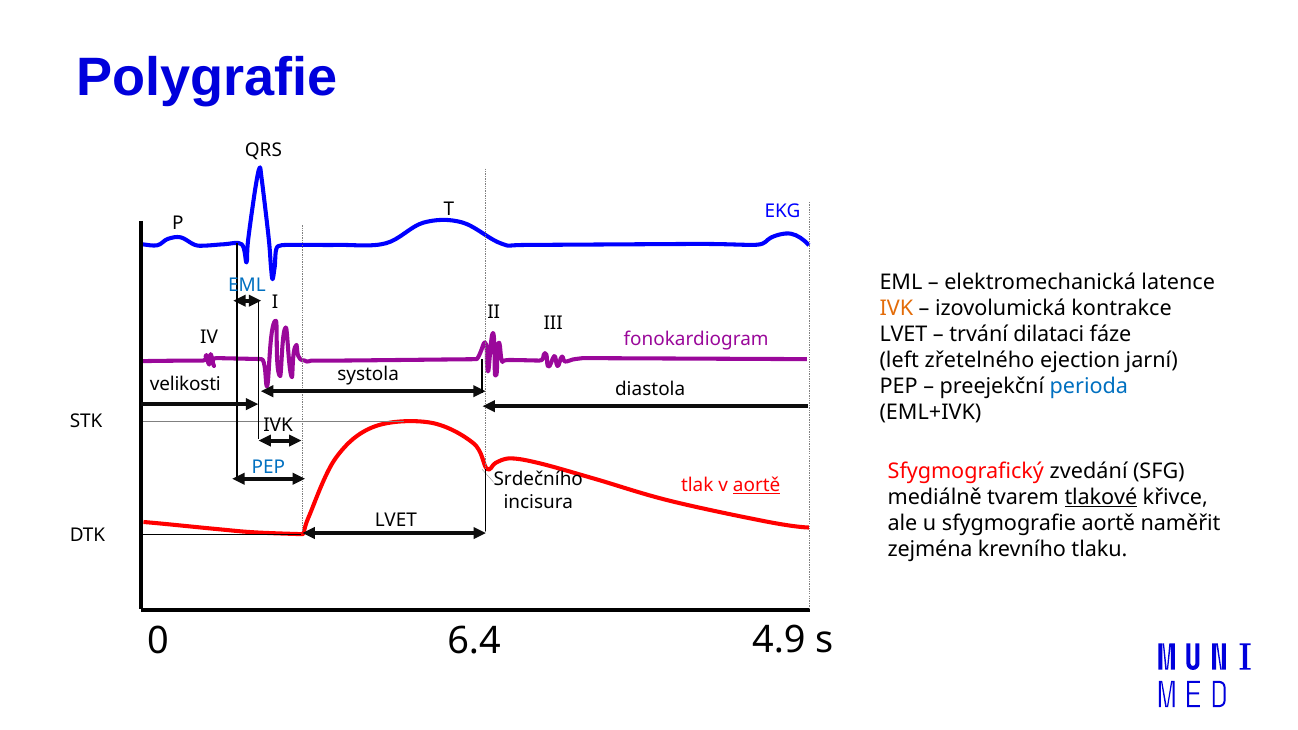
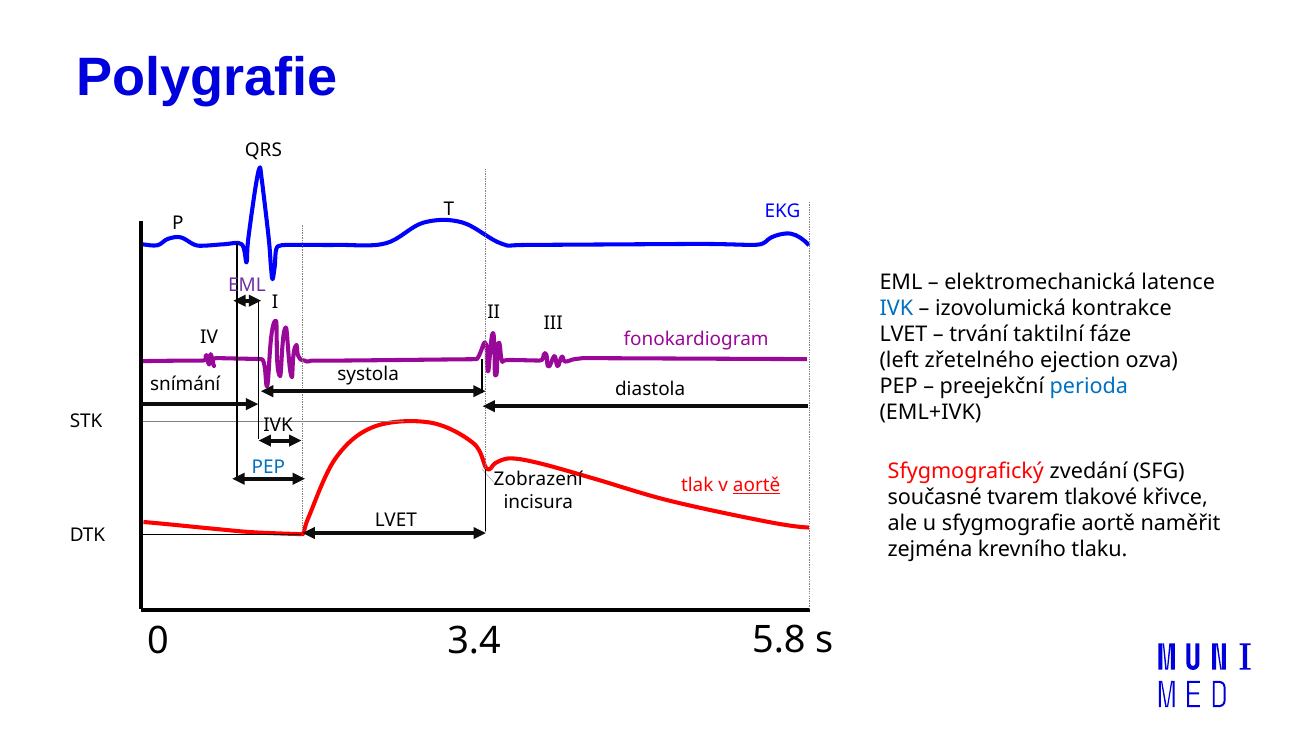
EML at (247, 285) colour: blue -> purple
IVK at (896, 309) colour: orange -> blue
dilataci: dilataci -> taktilní
jarní: jarní -> ozva
velikosti: velikosti -> snímání
Srdečního: Srdečního -> Zobrazení
mediálně: mediálně -> současné
tlakové underline: present -> none
4.9: 4.9 -> 5.8
6.4: 6.4 -> 3.4
